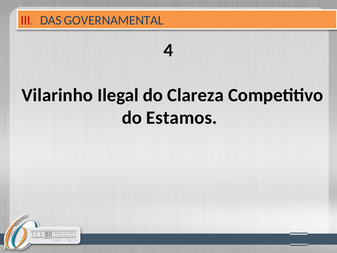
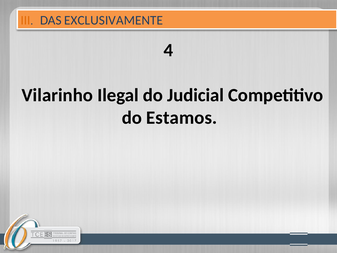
III colour: red -> orange
GOVERNAMENTAL: GOVERNAMENTAL -> EXCLUSIVAMENTE
Clareza: Clareza -> Judicial
